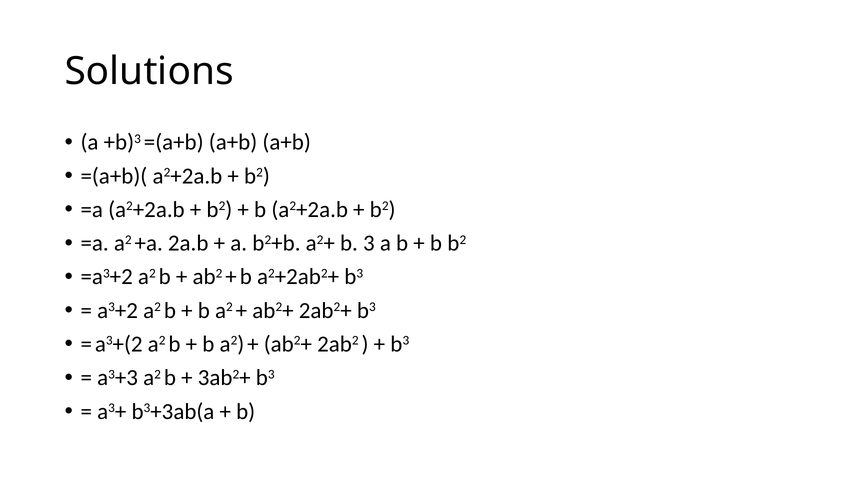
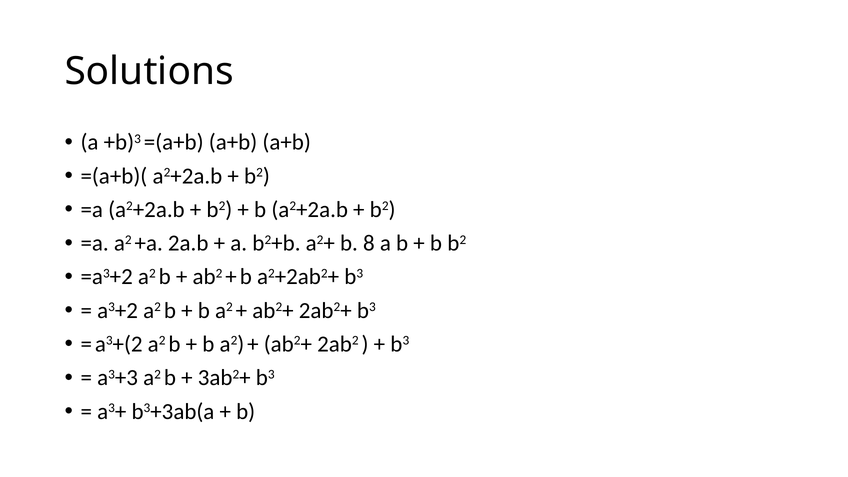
3: 3 -> 8
